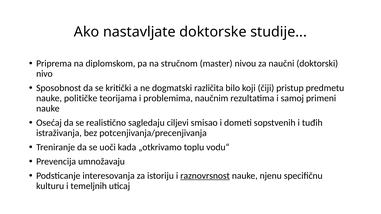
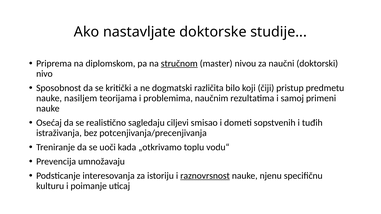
stručnom underline: none -> present
političke: političke -> nasiljem
temeljnih: temeljnih -> poimanje
